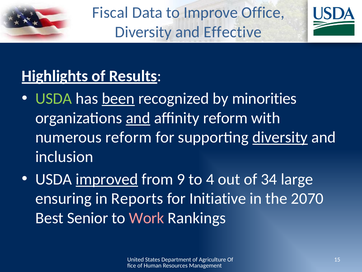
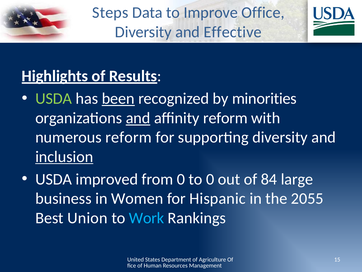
Fiscal: Fiscal -> Steps
diversity at (280, 137) underline: present -> none
inclusion underline: none -> present
improved underline: present -> none
from 9: 9 -> 0
to 4: 4 -> 0
34: 34 -> 84
ensuring: ensuring -> business
Reports: Reports -> Women
Initiative: Initiative -> Hispanic
2070: 2070 -> 2055
Senior: Senior -> Union
Work colour: pink -> light blue
